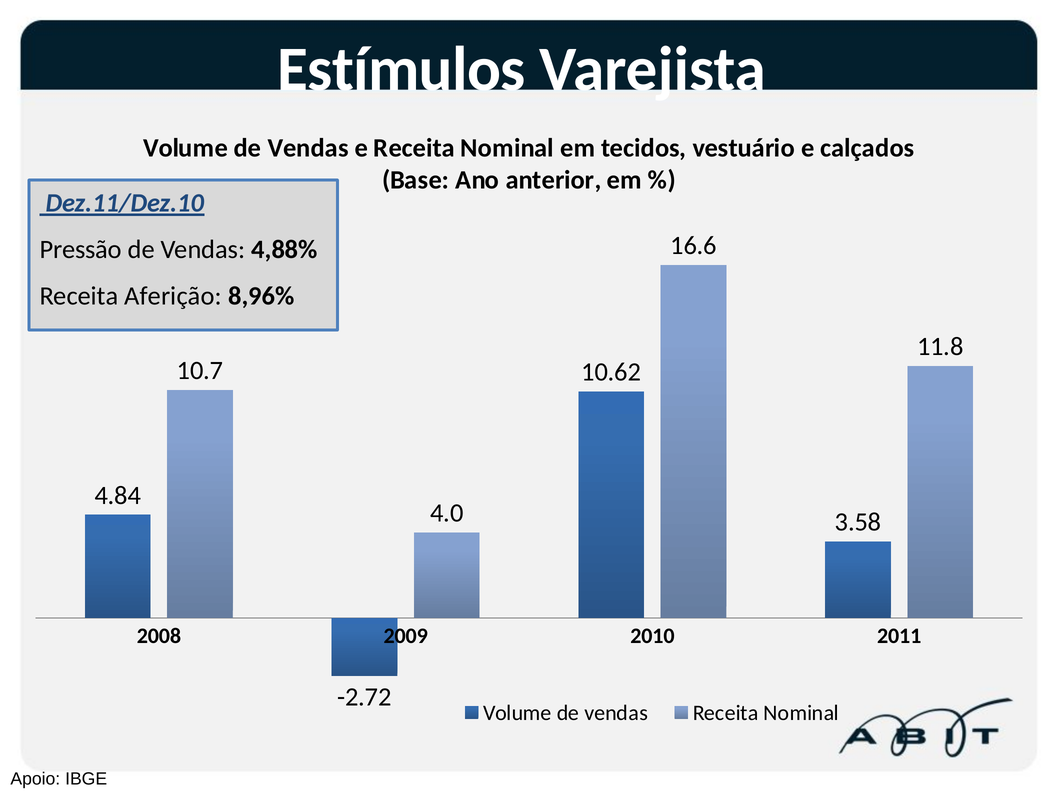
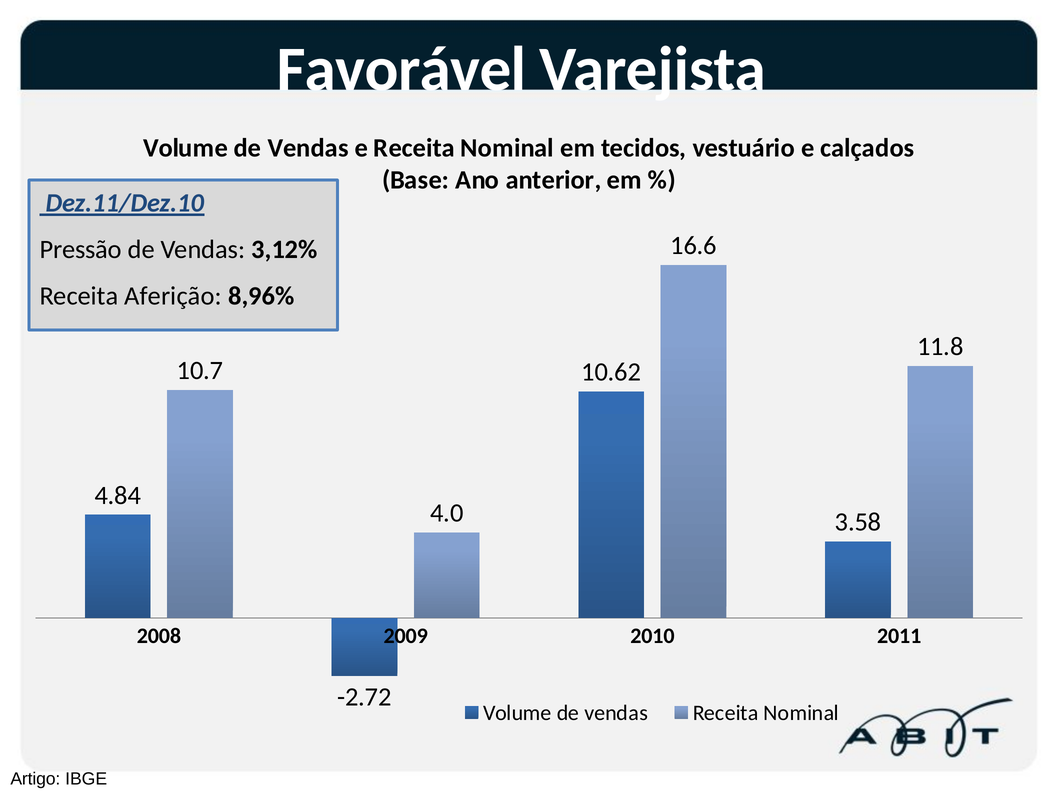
Estímulos: Estímulos -> Favorável
4,88%: 4,88% -> 3,12%
Apoio: Apoio -> Artigo
